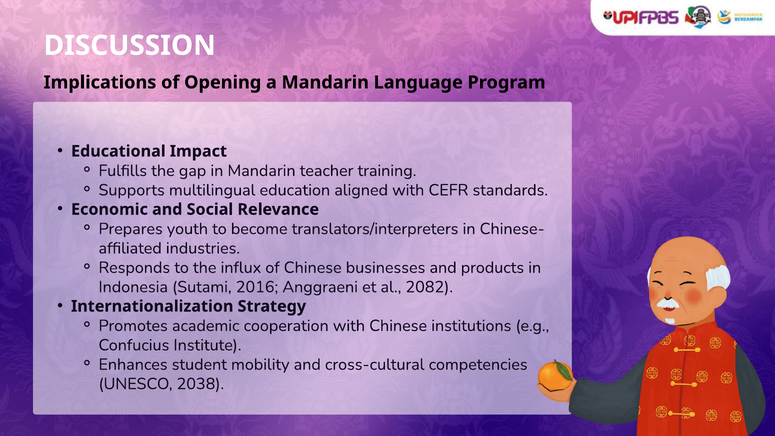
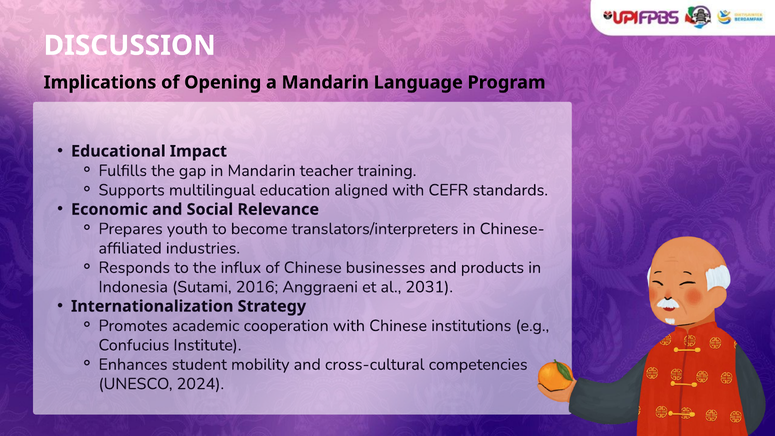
2082: 2082 -> 2031
2038: 2038 -> 2024
